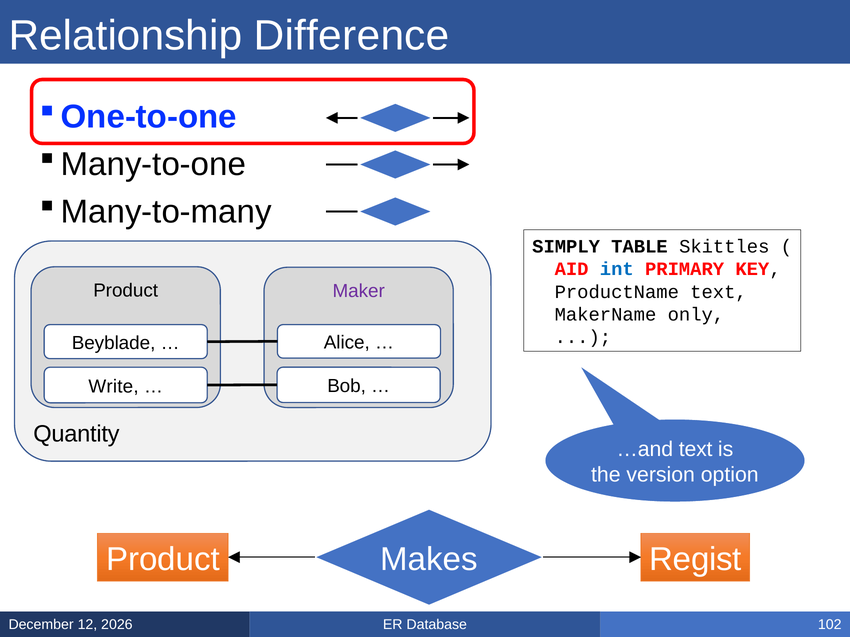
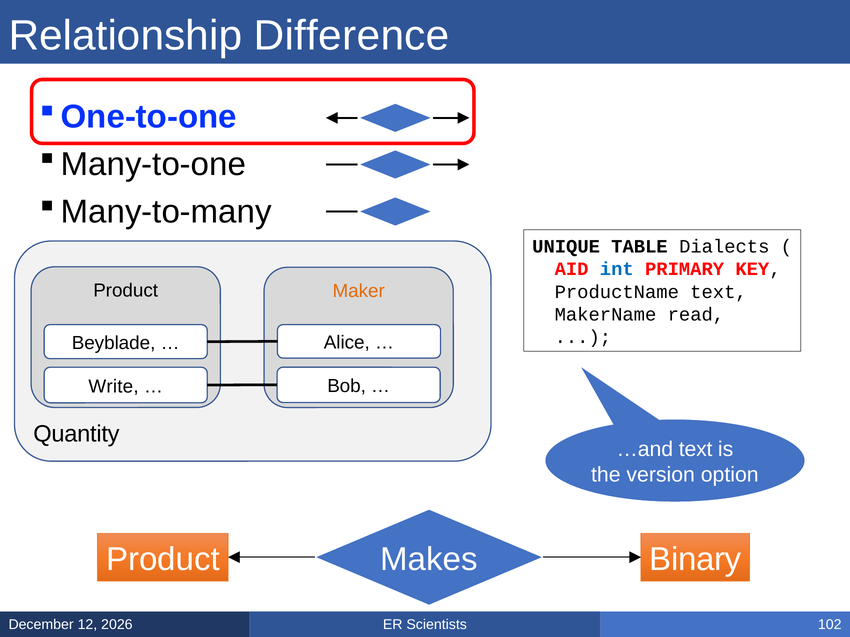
SIMPLY: SIMPLY -> UNIQUE
Skittles: Skittles -> Dialects
Maker colour: purple -> orange
only: only -> read
Regist: Regist -> Binary
Database: Database -> Scientists
